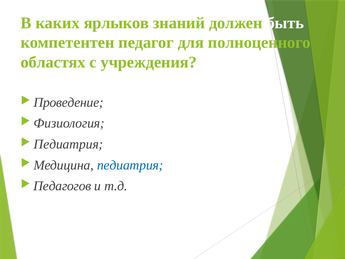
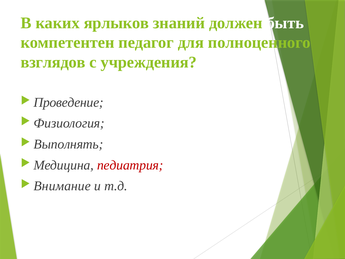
областях: областях -> взглядов
Педиатрия at (68, 144): Педиатрия -> Выполнять
педиатрия at (130, 165) colour: blue -> red
Педагогов: Педагогов -> Внимание
